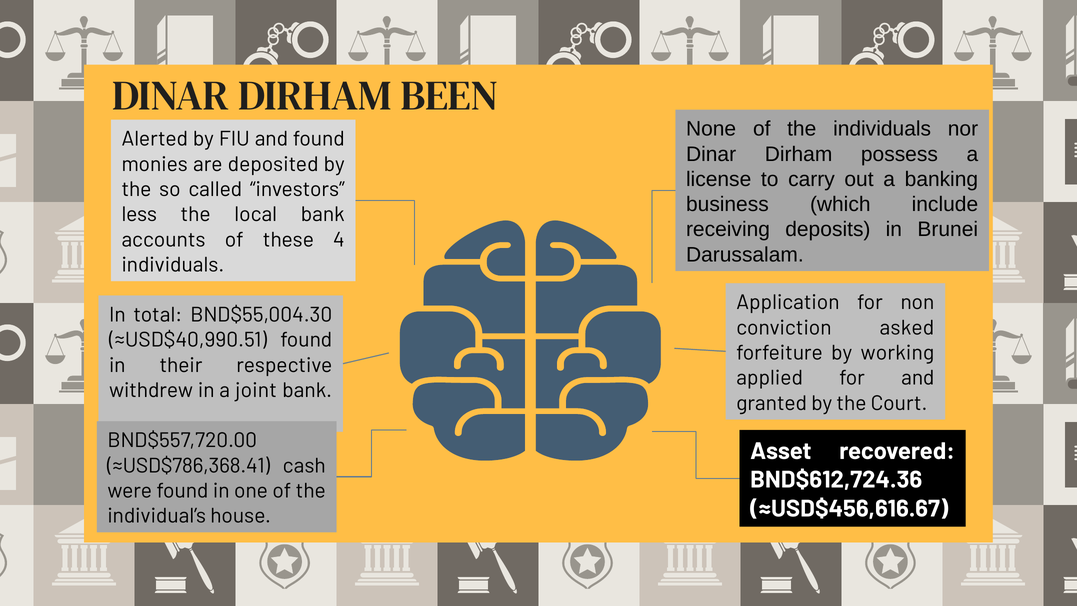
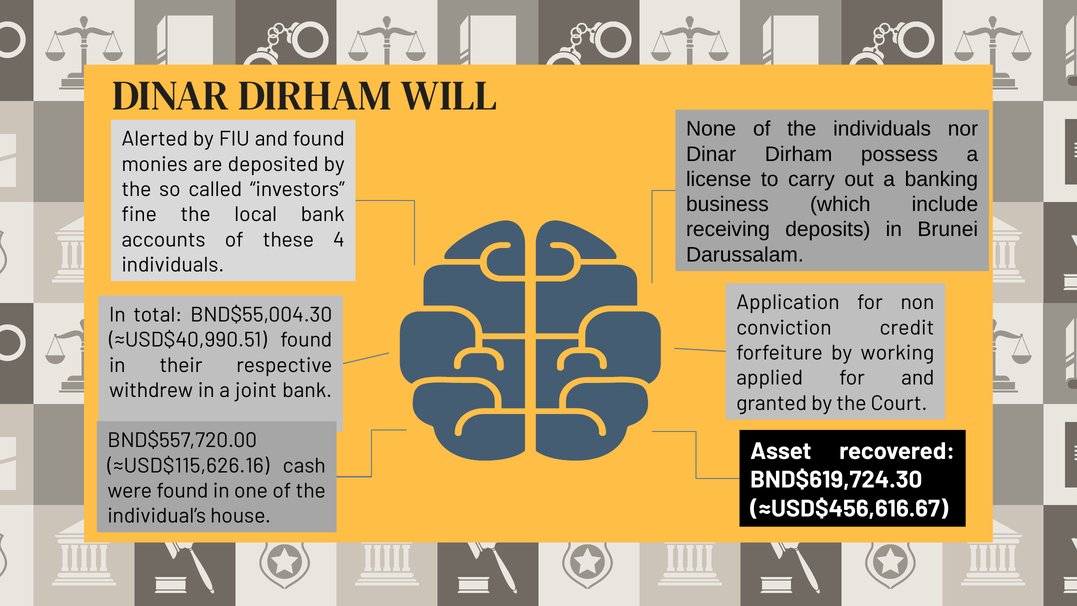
BEEN: BEEN -> WILL
less: less -> fine
asked: asked -> credit
≈USD$786,368.41: ≈USD$786,368.41 -> ≈USD$115,626.16
BND$612,724.36: BND$612,724.36 -> BND$619,724.30
